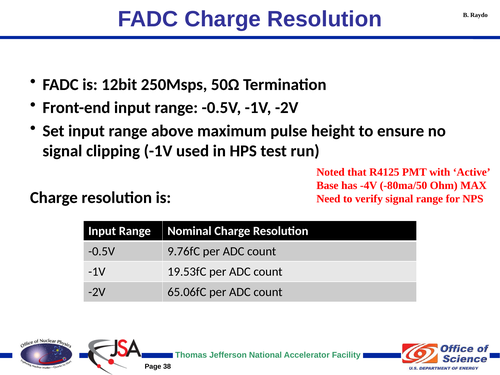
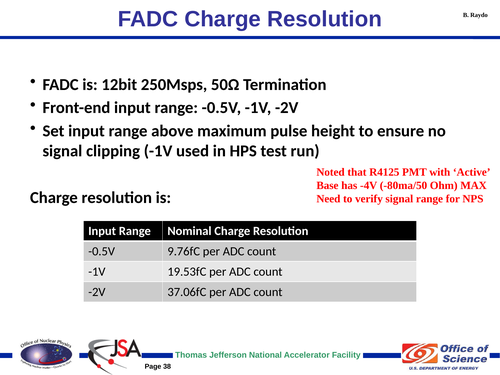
65.06fC: 65.06fC -> 37.06fC
